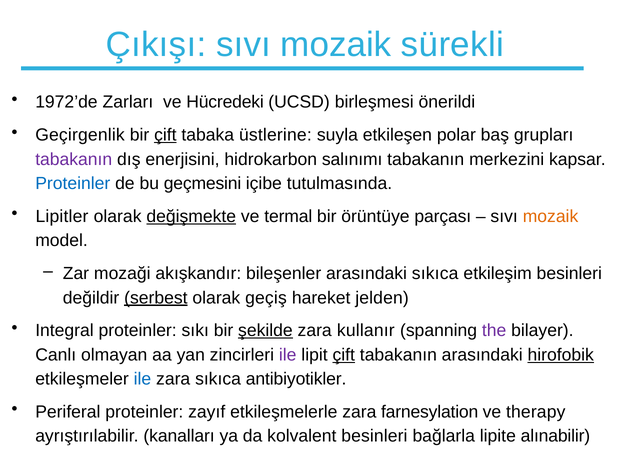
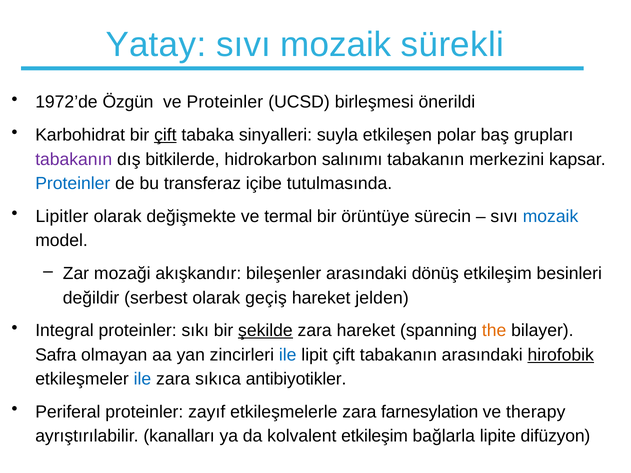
Çıkışı: Çıkışı -> Yatay
Zarları: Zarları -> Özgün
ve Hücredeki: Hücredeki -> Proteinler
Geçirgenlik: Geçirgenlik -> Karbohidrat
üstlerine: üstlerine -> sinyalleri
enerjisini: enerjisini -> bitkilerde
geçmesini: geçmesini -> transferaz
değişmekte underline: present -> none
parçası: parçası -> sürecin
mozaik at (551, 217) colour: orange -> blue
arasındaki sıkıca: sıkıca -> dönüş
serbest underline: present -> none
zara kullanır: kullanır -> hareket
the colour: purple -> orange
Canlı: Canlı -> Safra
ile at (288, 355) colour: purple -> blue
çift at (344, 355) underline: present -> none
kolvalent besinleri: besinleri -> etkileşim
alınabilir: alınabilir -> difüzyon
